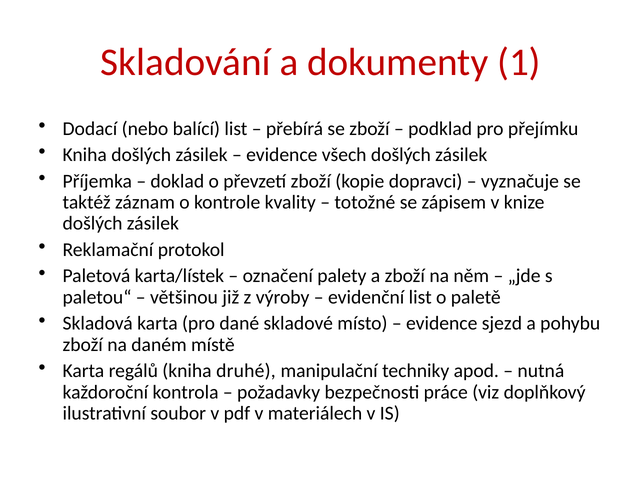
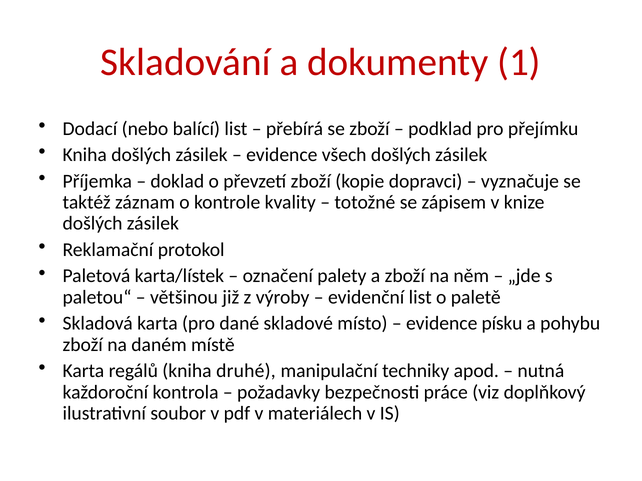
sjezd: sjezd -> písku
